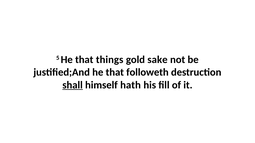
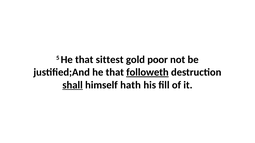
things: things -> sittest
sake: sake -> poor
followeth underline: none -> present
